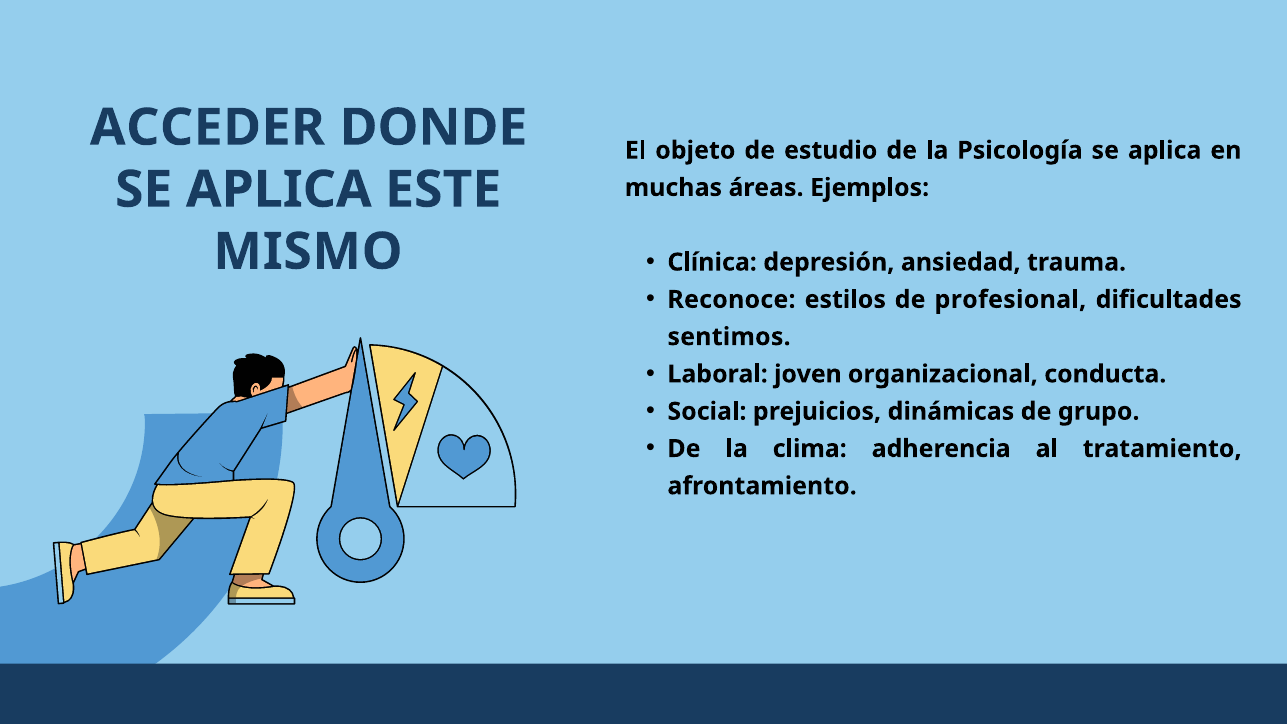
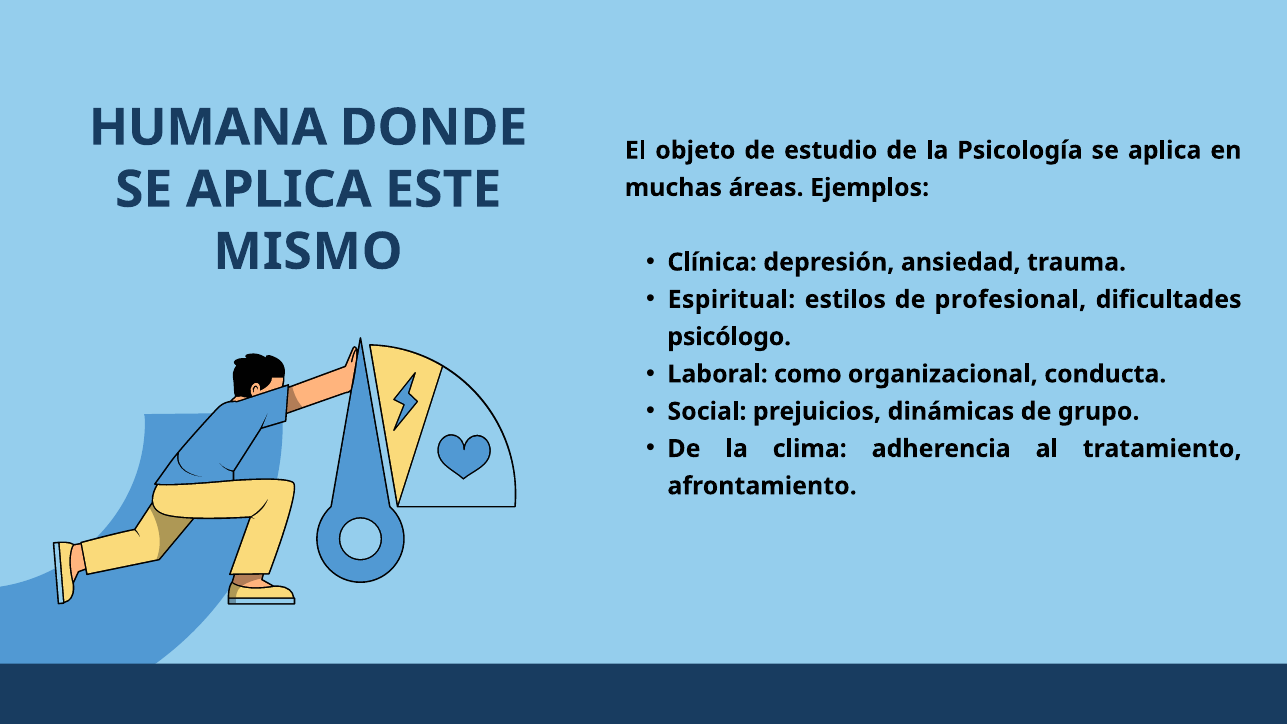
ACCEDER: ACCEDER -> HUMANA
Reconoce: Reconoce -> Espiritual
sentimos: sentimos -> psicólogo
joven: joven -> como
